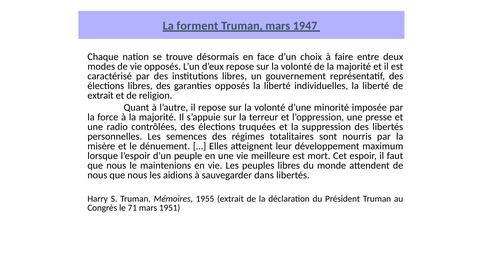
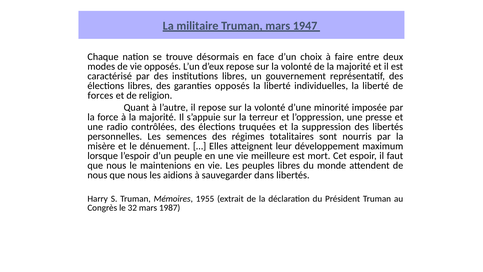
forment: forment -> militaire
extrait at (101, 96): extrait -> forces
71: 71 -> 32
1951: 1951 -> 1987
